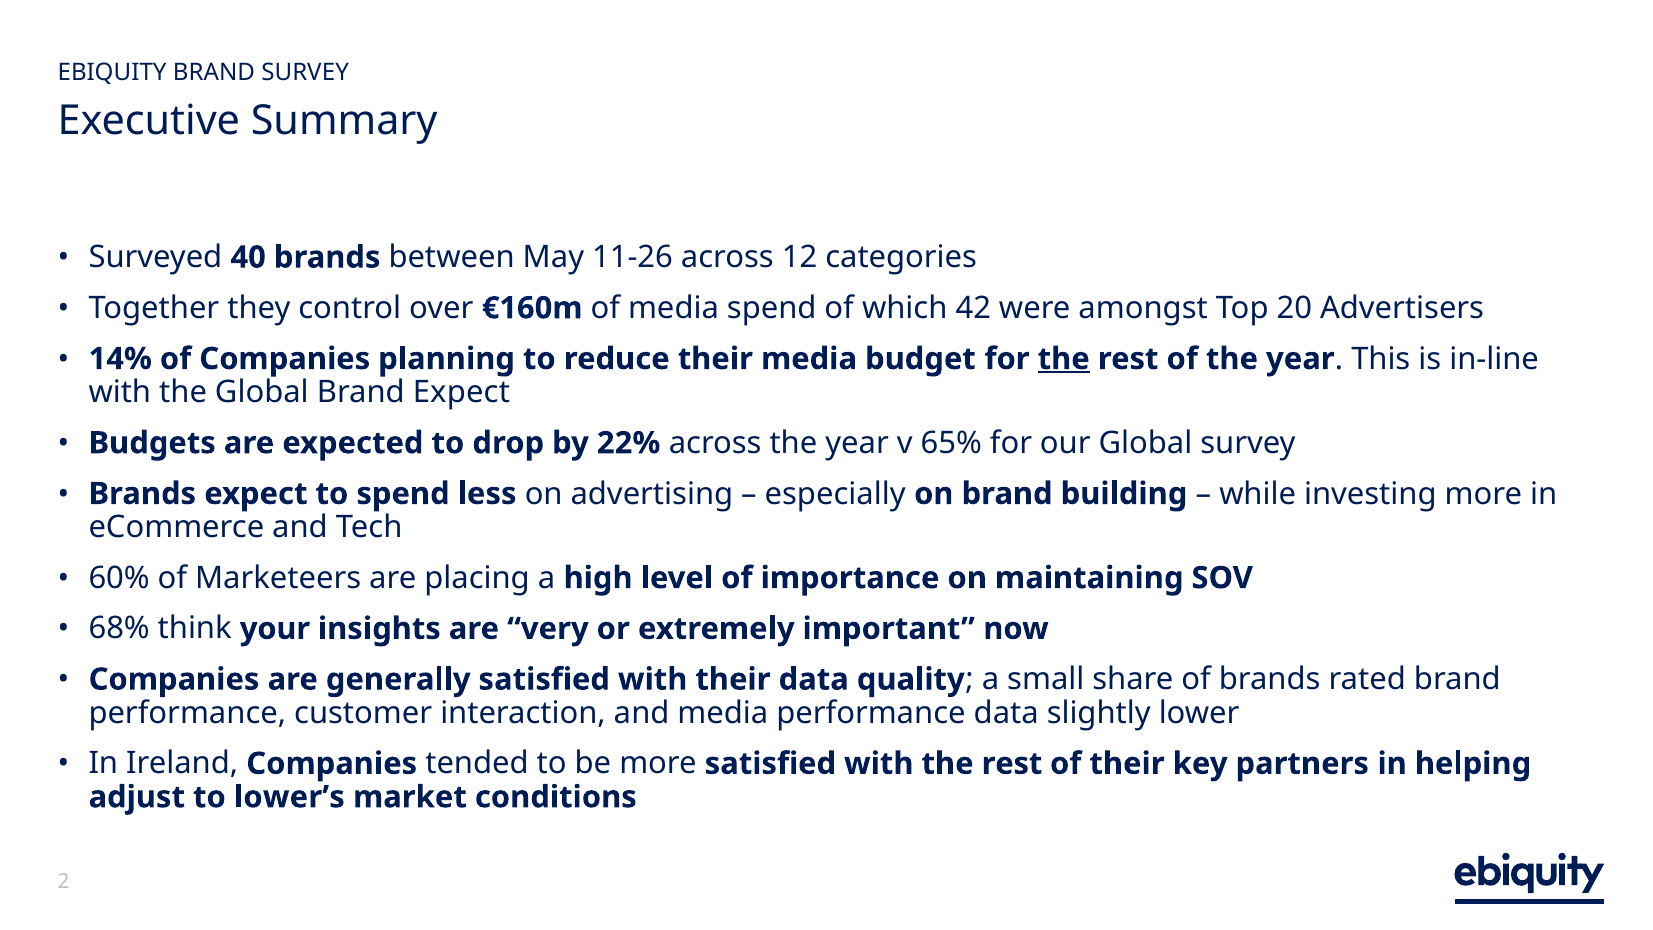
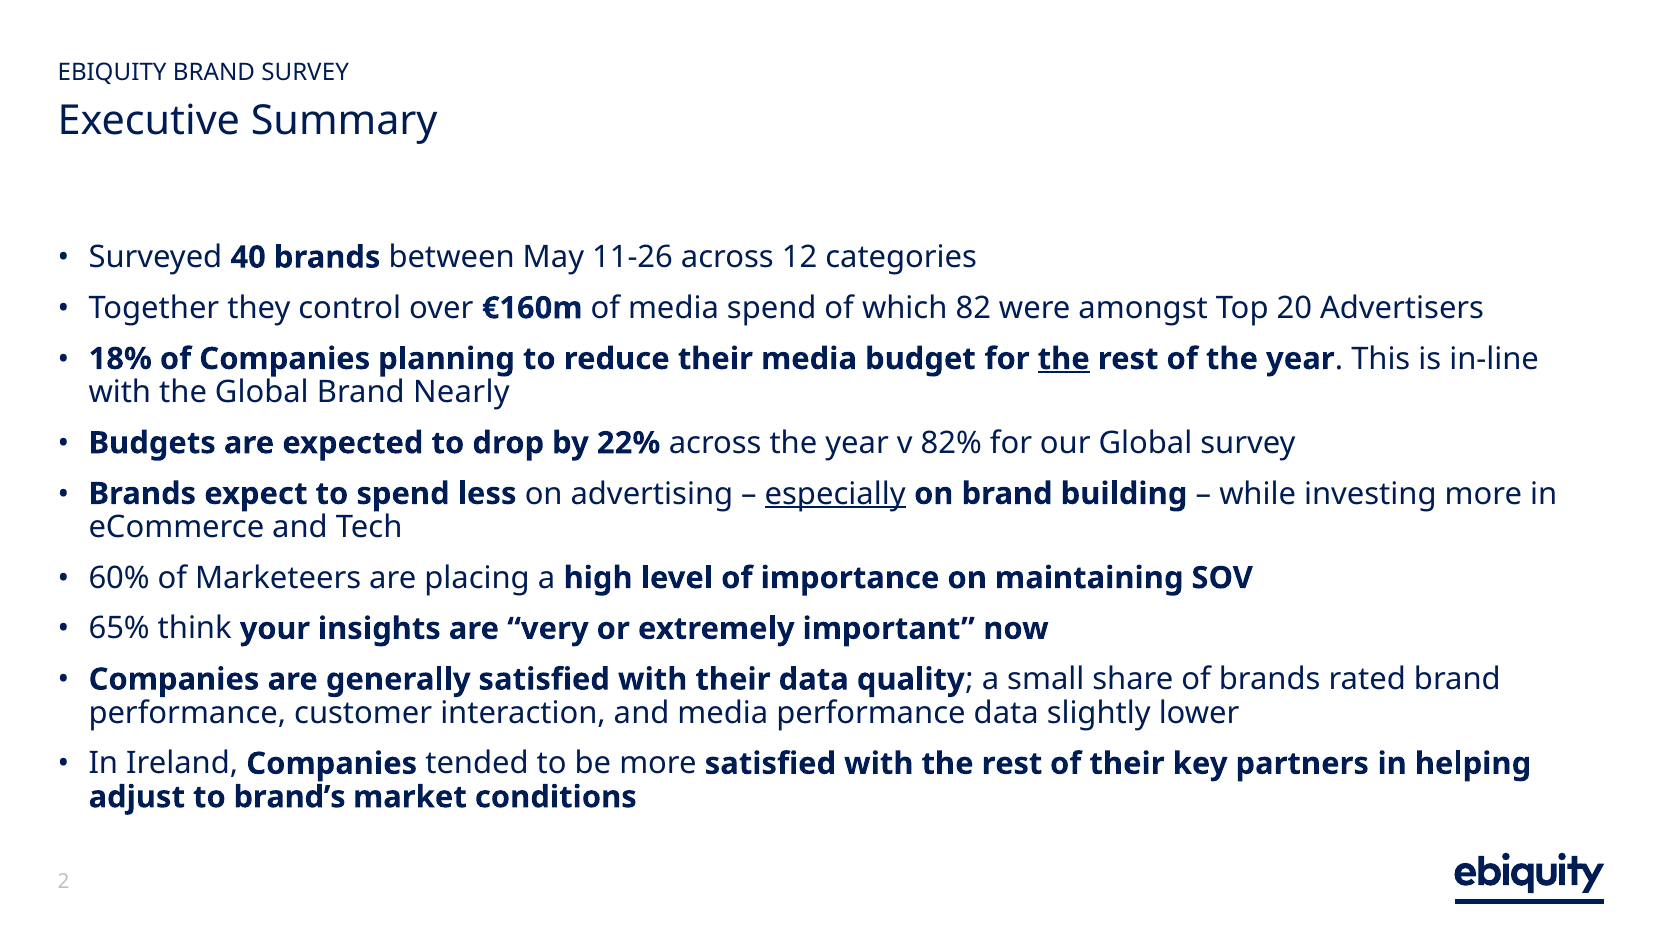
42: 42 -> 82
14%: 14% -> 18%
Brand Expect: Expect -> Nearly
65%: 65% -> 82%
especially underline: none -> present
68%: 68% -> 65%
lower’s: lower’s -> brand’s
